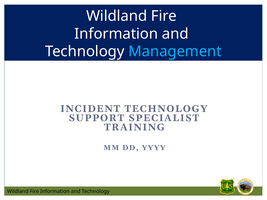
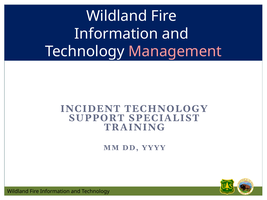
Management colour: light blue -> pink
